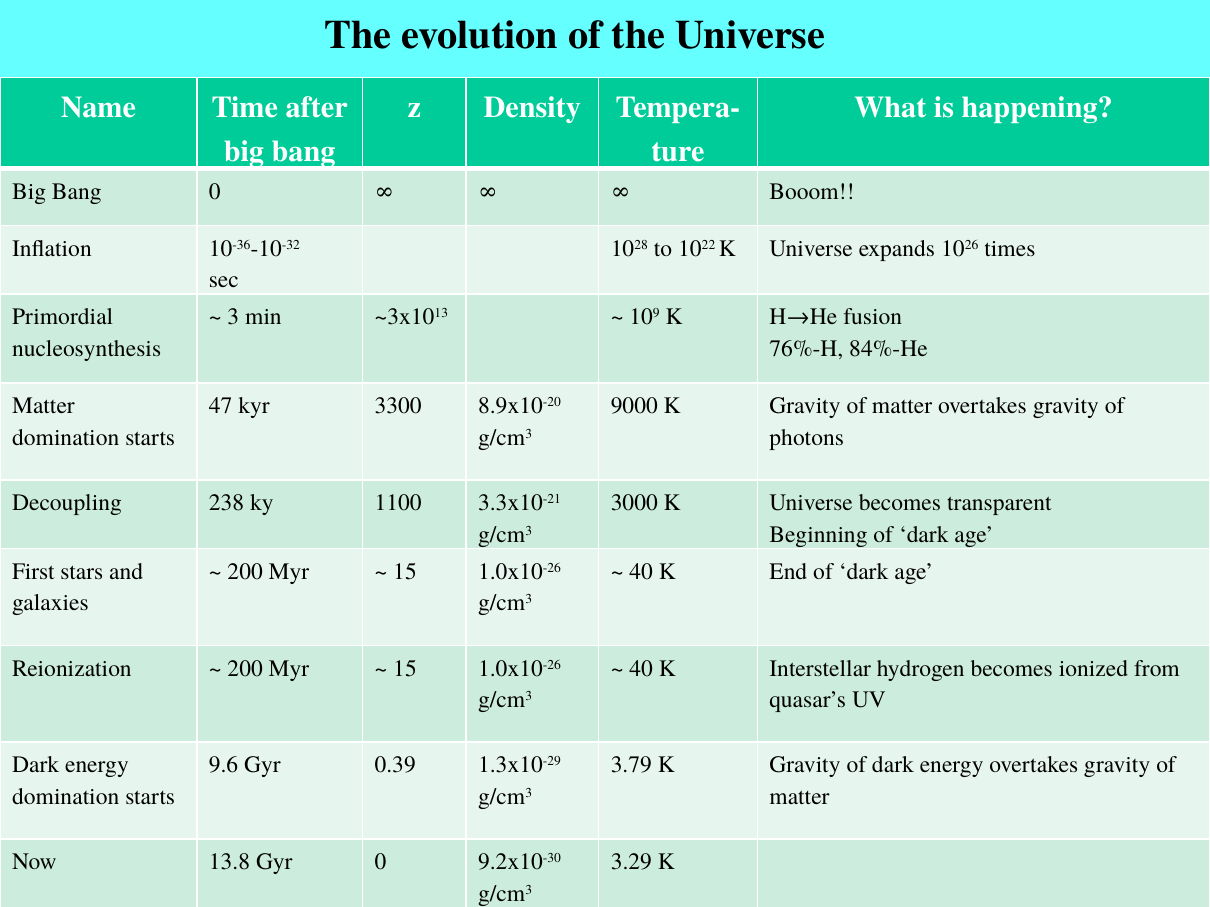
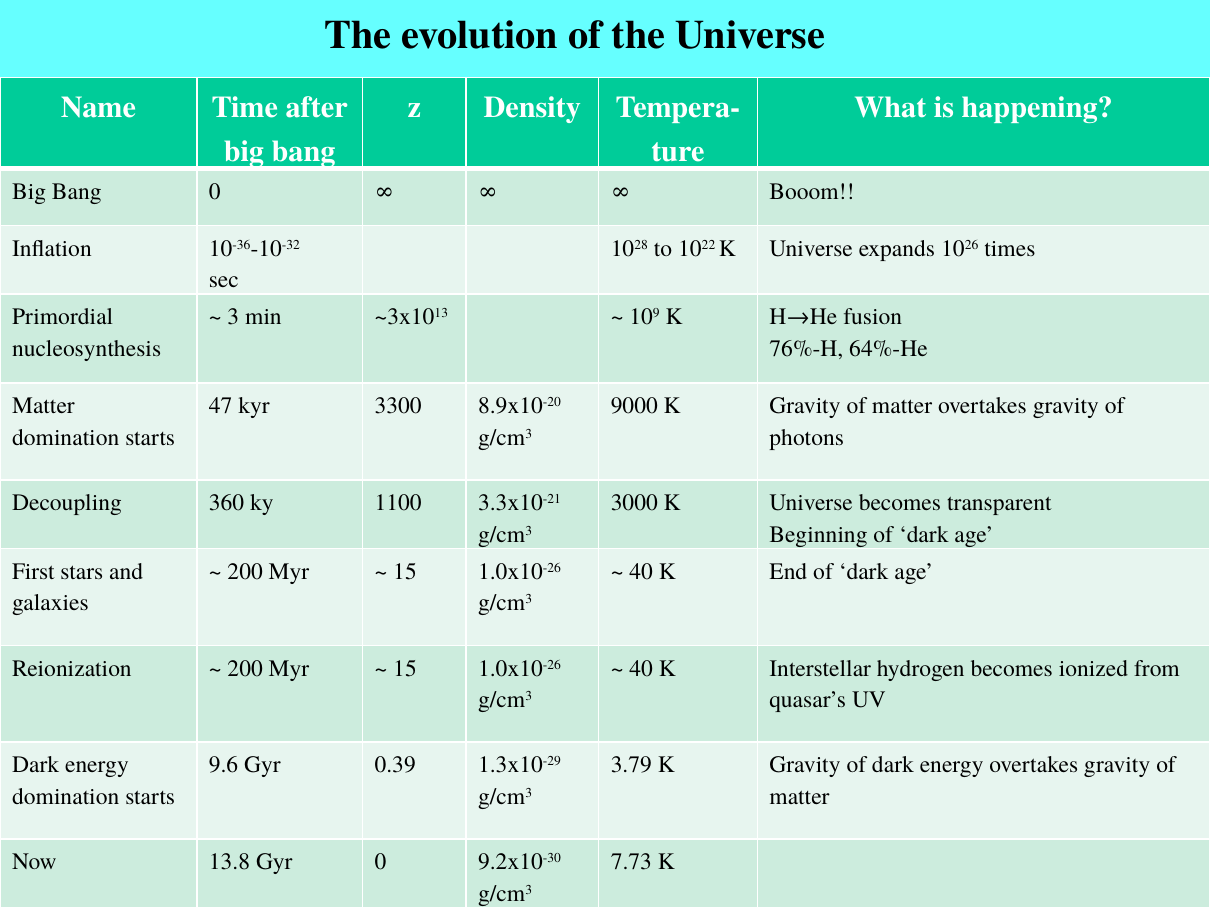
84%-He: 84%-He -> 64%-He
238: 238 -> 360
3.29: 3.29 -> 7.73
